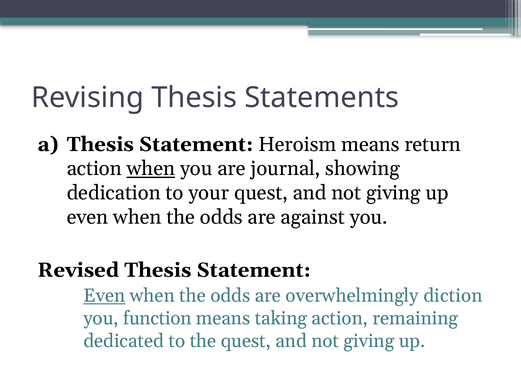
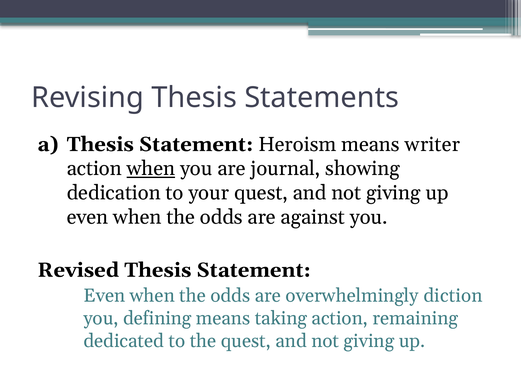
return: return -> writer
Even at (104, 295) underline: present -> none
function: function -> defining
